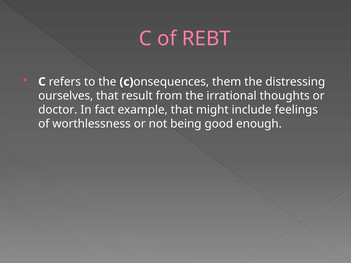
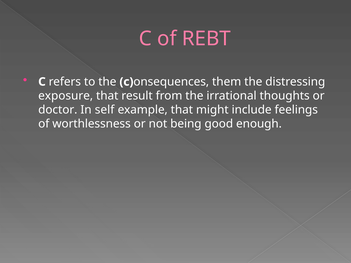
ourselves: ourselves -> exposure
fact: fact -> self
